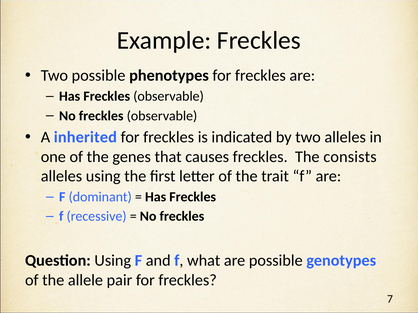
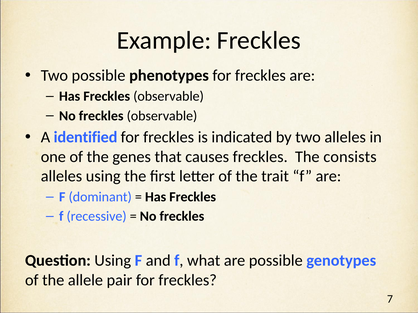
inherited: inherited -> identified
